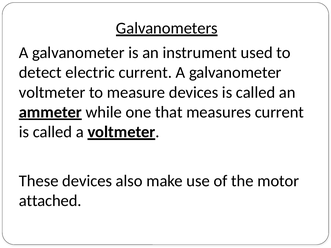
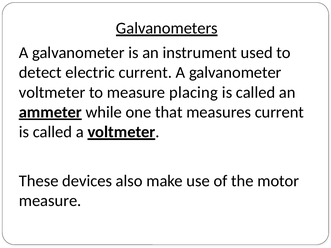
measure devices: devices -> placing
attached at (50, 201): attached -> measure
